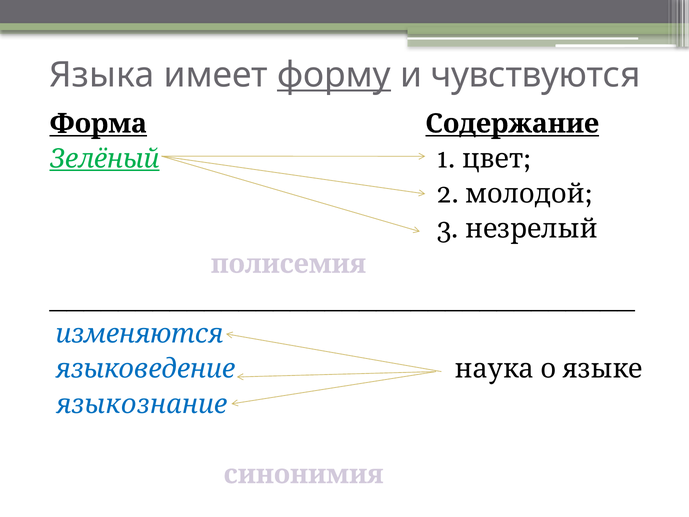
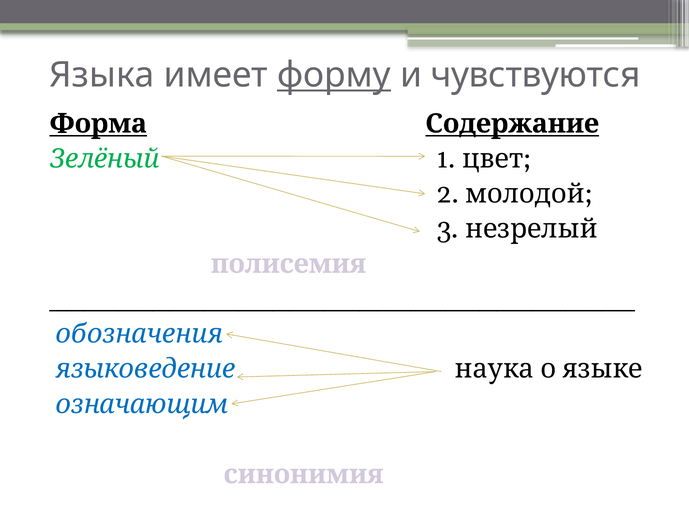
Зелёный underline: present -> none
изменяются: изменяются -> обозначения
языкознание: языкознание -> означающим
